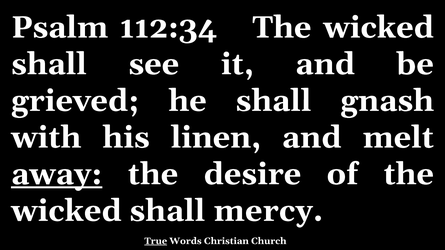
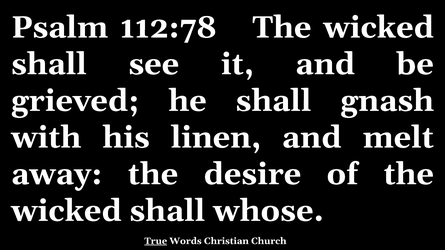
112:34: 112:34 -> 112:78
away underline: present -> none
mercy: mercy -> whose
